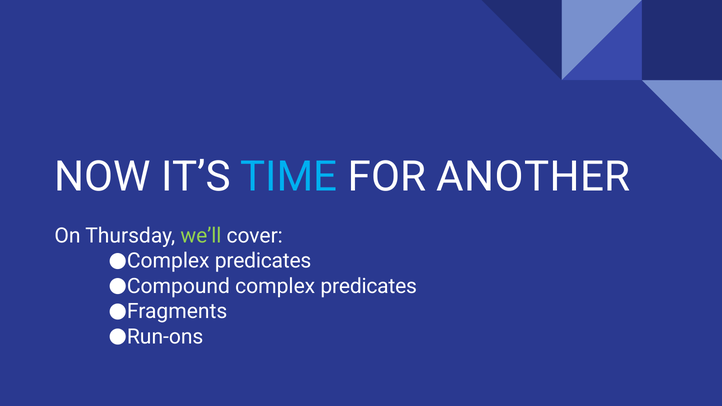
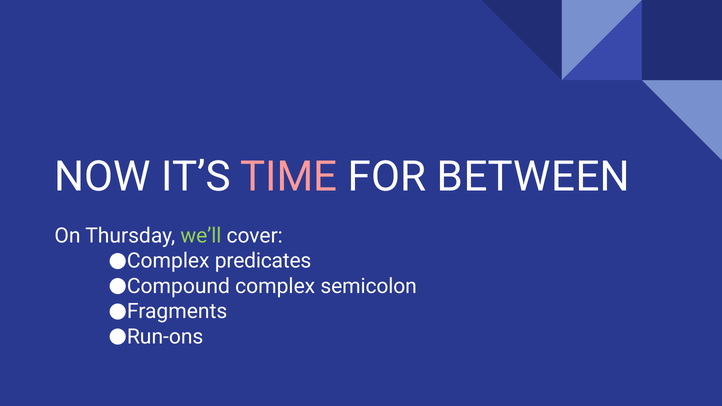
TIME colour: light blue -> pink
ANOTHER: ANOTHER -> BETWEEN
complex predicates: predicates -> semicolon
